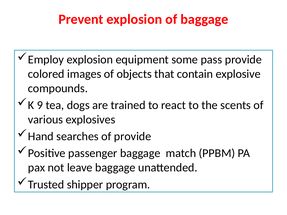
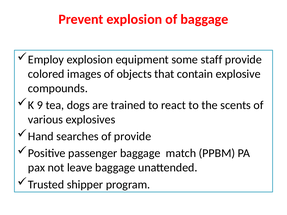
pass: pass -> staff
